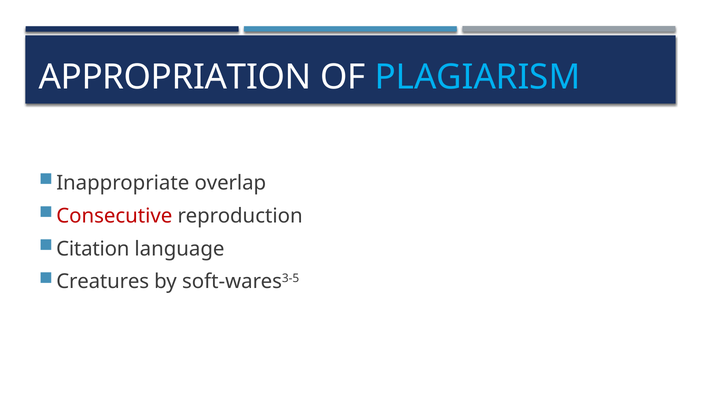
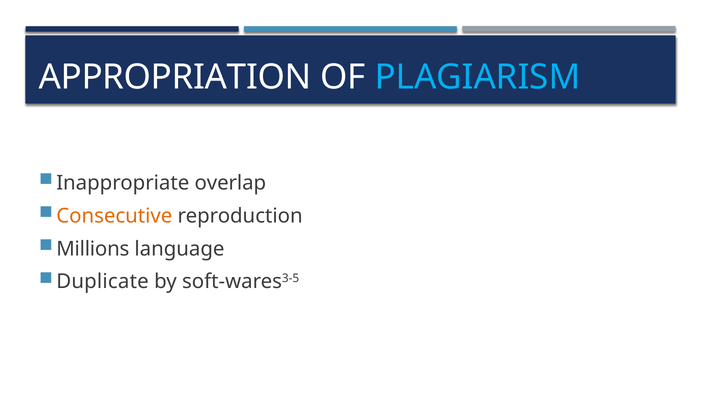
Consecutive colour: red -> orange
Citation: Citation -> Millions
Creatures: Creatures -> Duplicate
